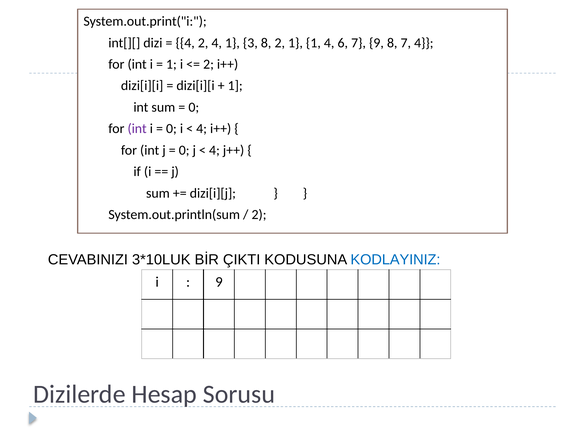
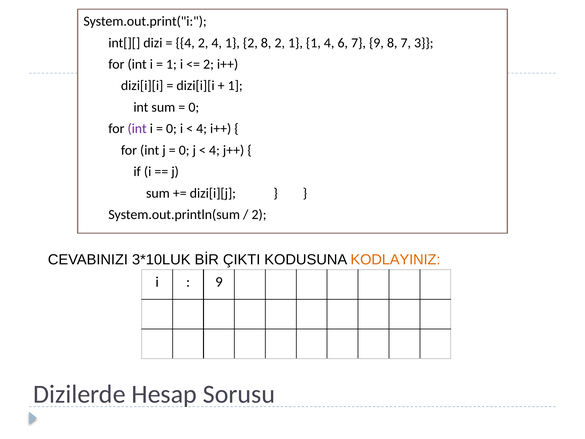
1 3: 3 -> 2
7 4: 4 -> 3
KODLAYINIZ colour: blue -> orange
